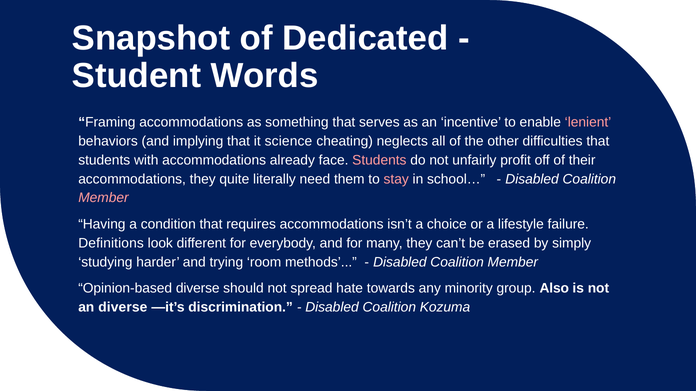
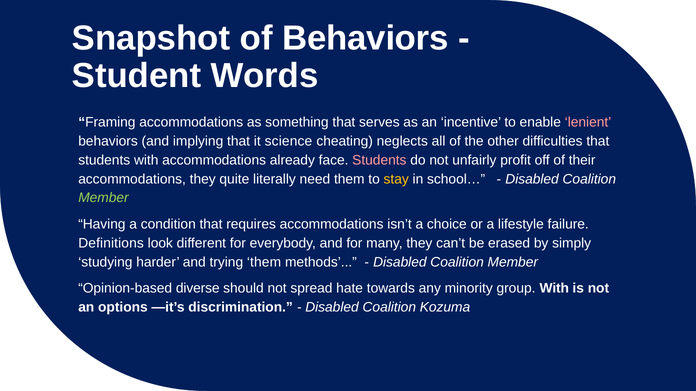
of Dedicated: Dedicated -> Behaviors
stay colour: pink -> yellow
Member at (103, 198) colour: pink -> light green
trying room: room -> them
group Also: Also -> With
an diverse: diverse -> options
